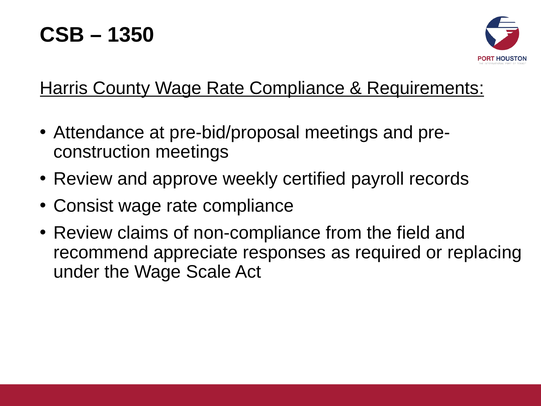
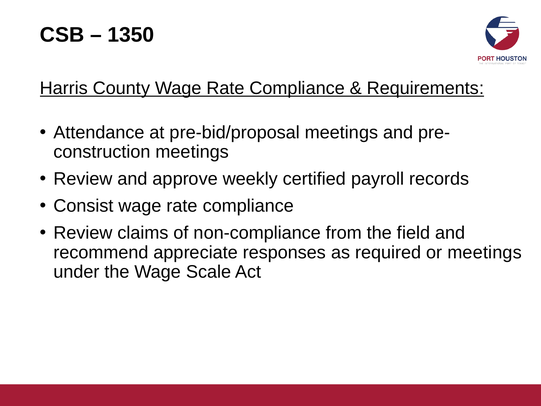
or replacing: replacing -> meetings
